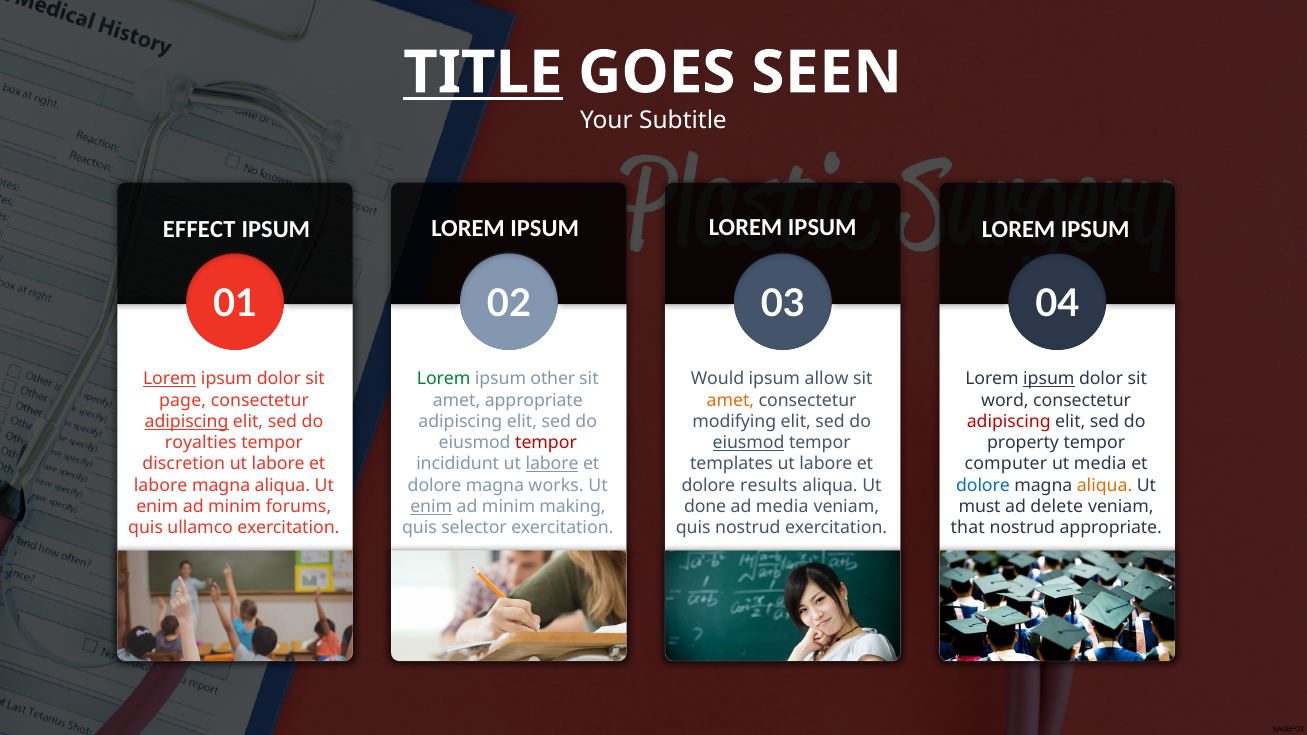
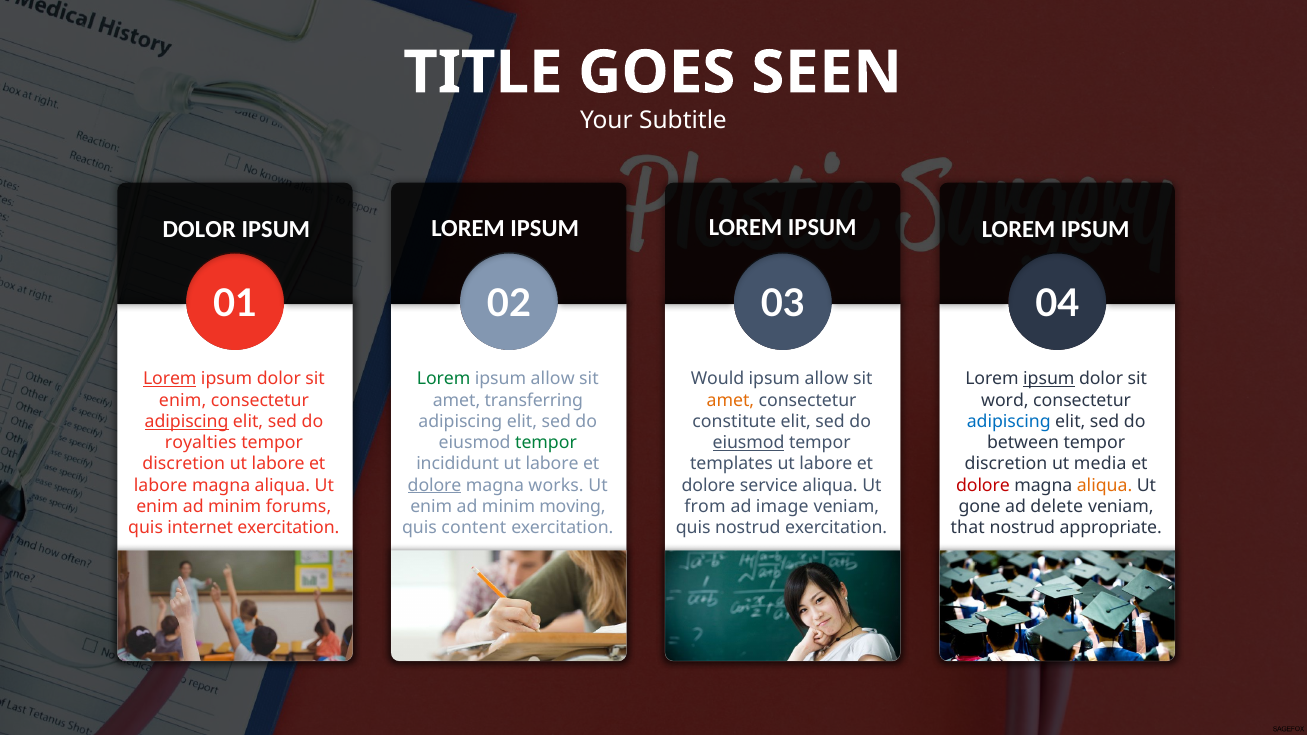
TITLE underline: present -> none
EFFECT at (199, 230): EFFECT -> DOLOR
other at (553, 379): other -> allow
page at (183, 400): page -> enim
amet appropriate: appropriate -> transferring
modifying: modifying -> constitute
adipiscing at (1009, 422) colour: red -> blue
tempor at (546, 443) colour: red -> green
property: property -> between
labore at (552, 464) underline: present -> none
computer at (1006, 464): computer -> discretion
dolore at (435, 485) underline: none -> present
results: results -> service
dolore at (983, 485) colour: blue -> red
enim at (431, 507) underline: present -> none
making: making -> moving
done: done -> from
ad media: media -> image
must: must -> gone
ullamco: ullamco -> internet
selector: selector -> content
